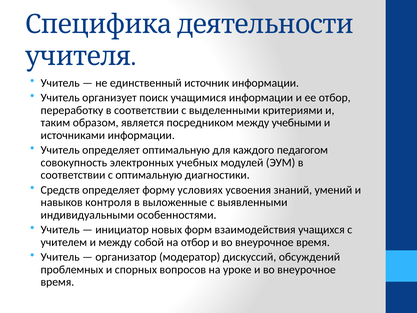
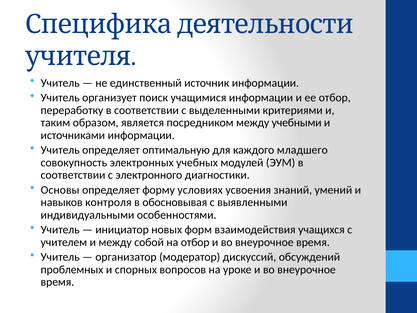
педагогом: педагогом -> младшего
с оптимальную: оптимальную -> электронного
Средств: Средств -> Основы
выложенные: выложенные -> обосновывая
